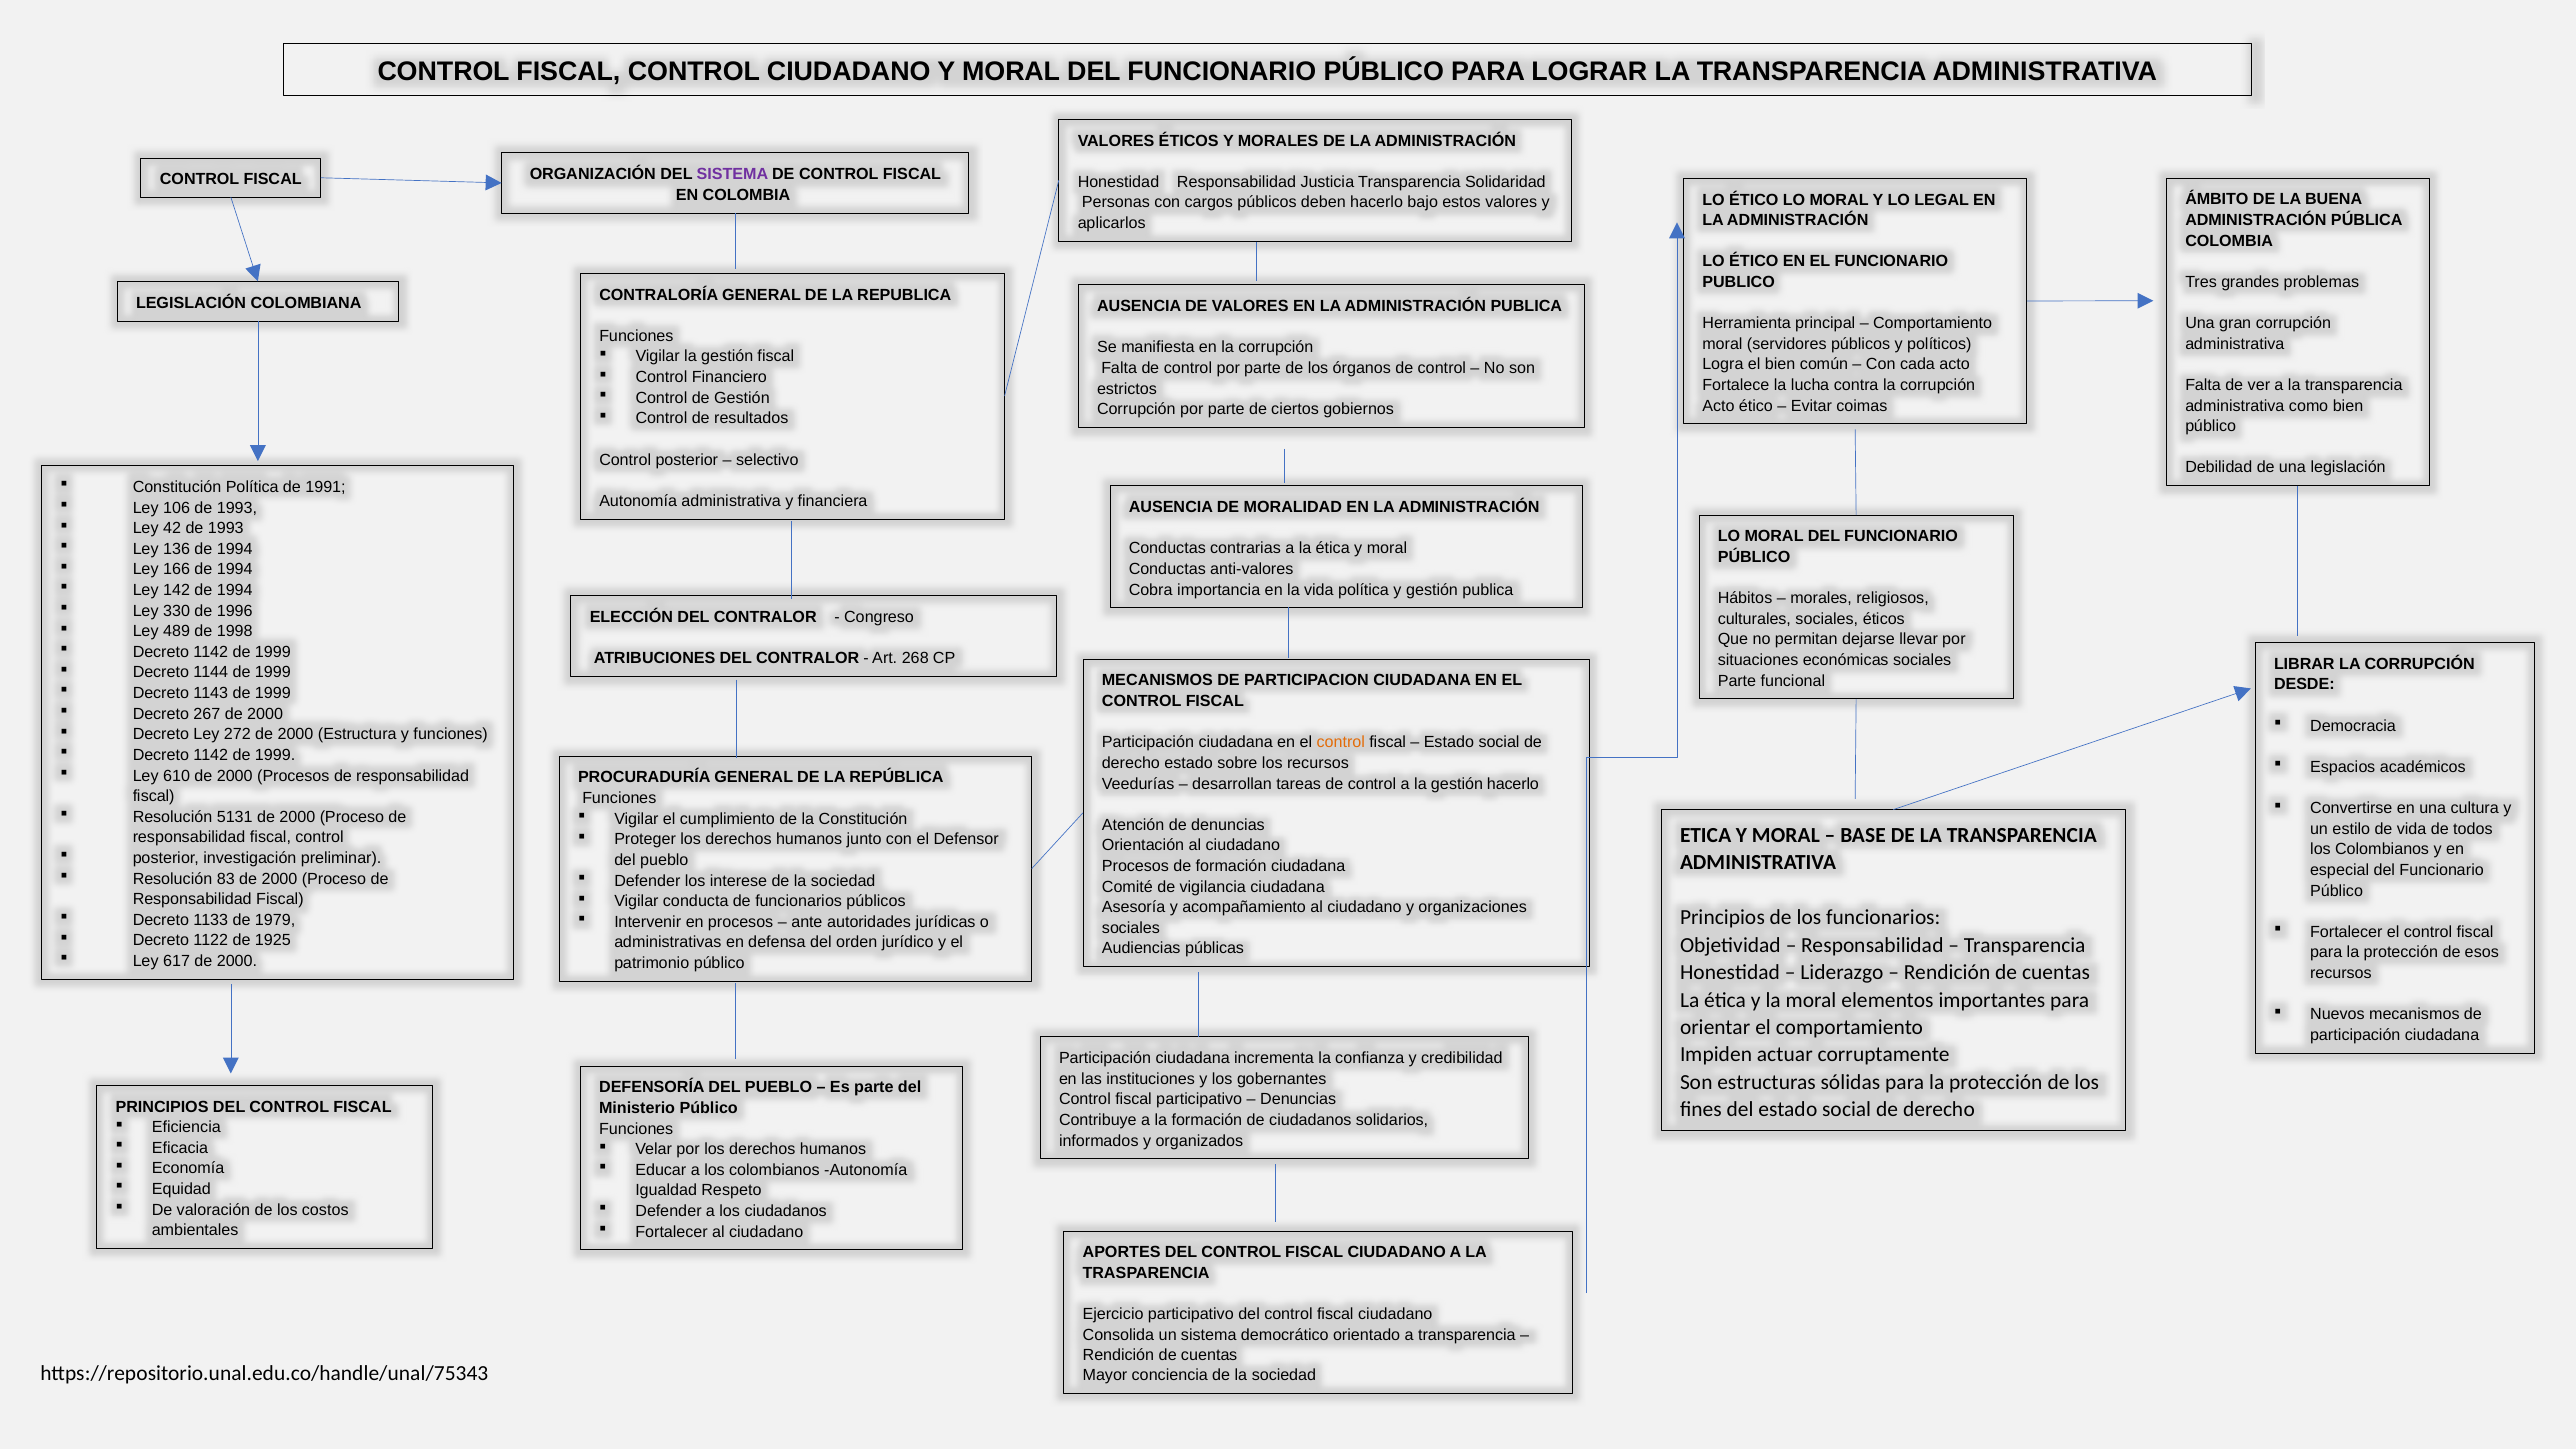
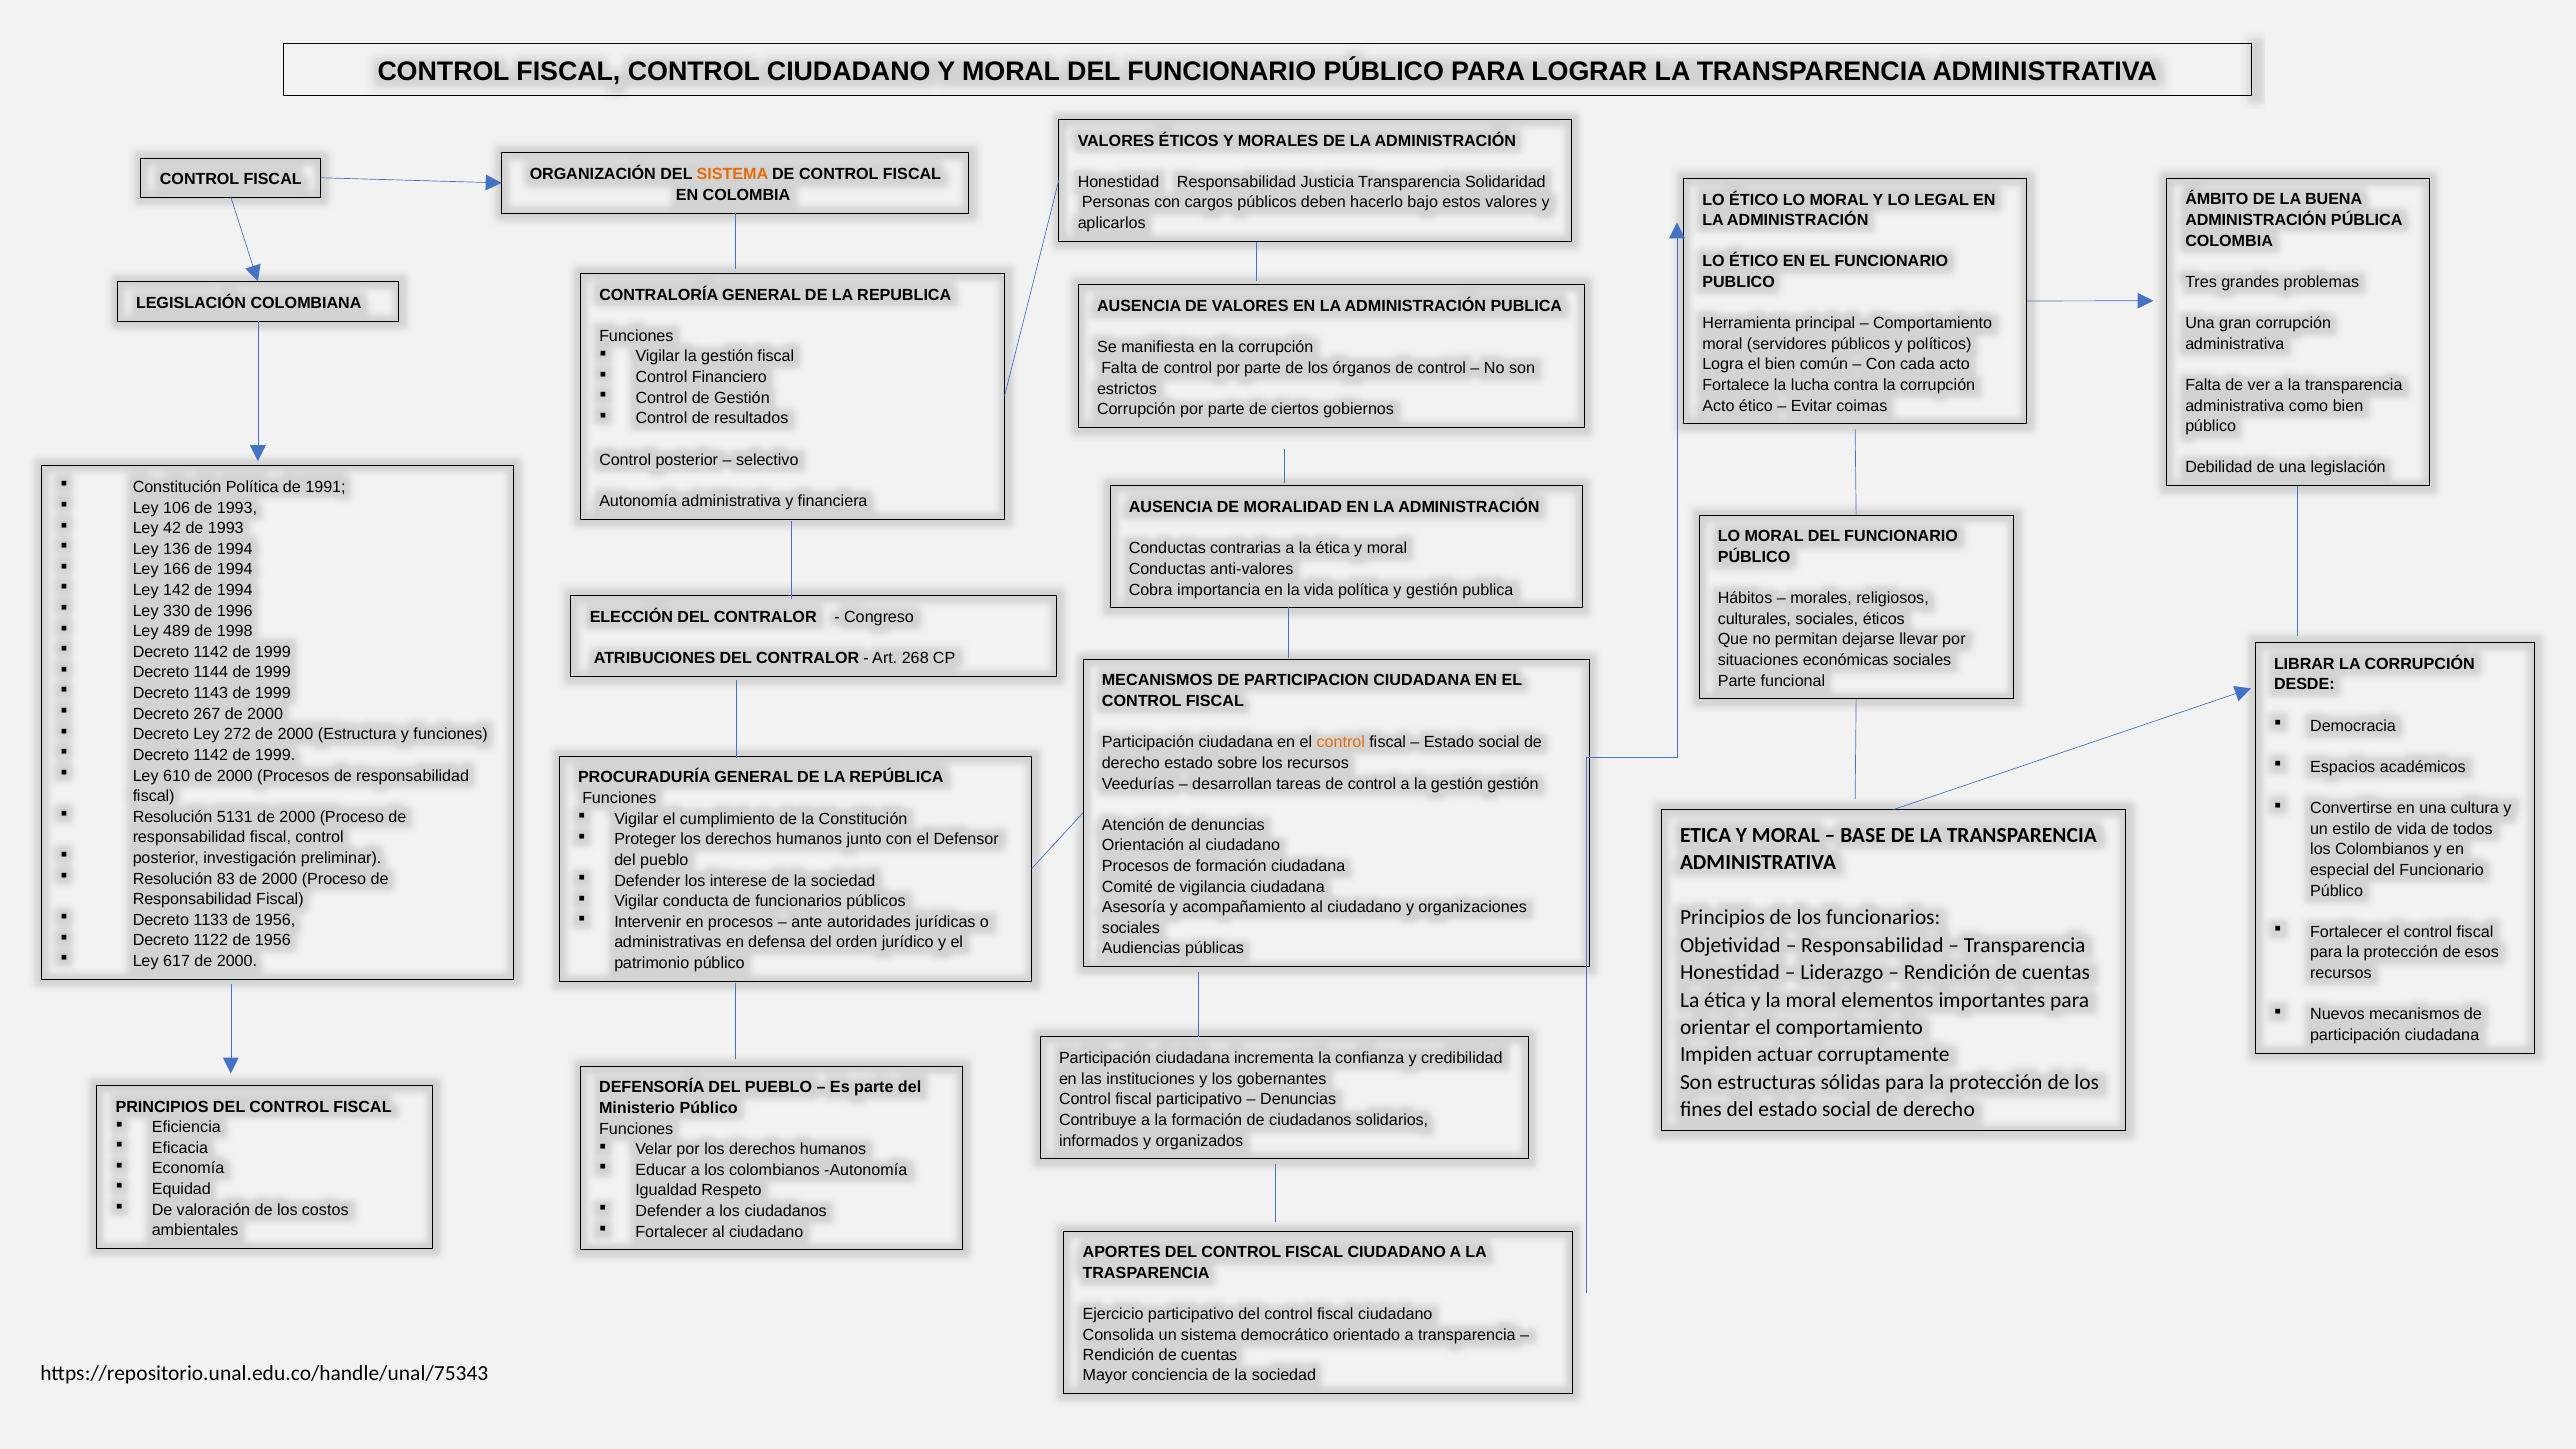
SISTEMA at (732, 174) colour: purple -> orange
gestión hacerlo: hacerlo -> gestión
1133 de 1979: 1979 -> 1956
1122 de 1925: 1925 -> 1956
